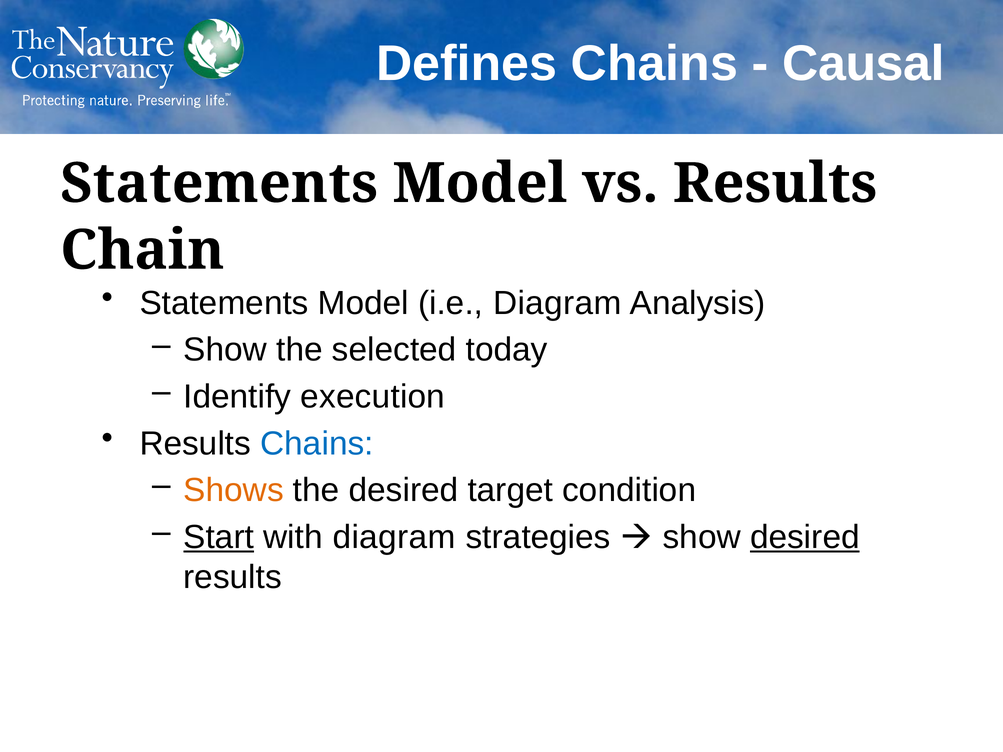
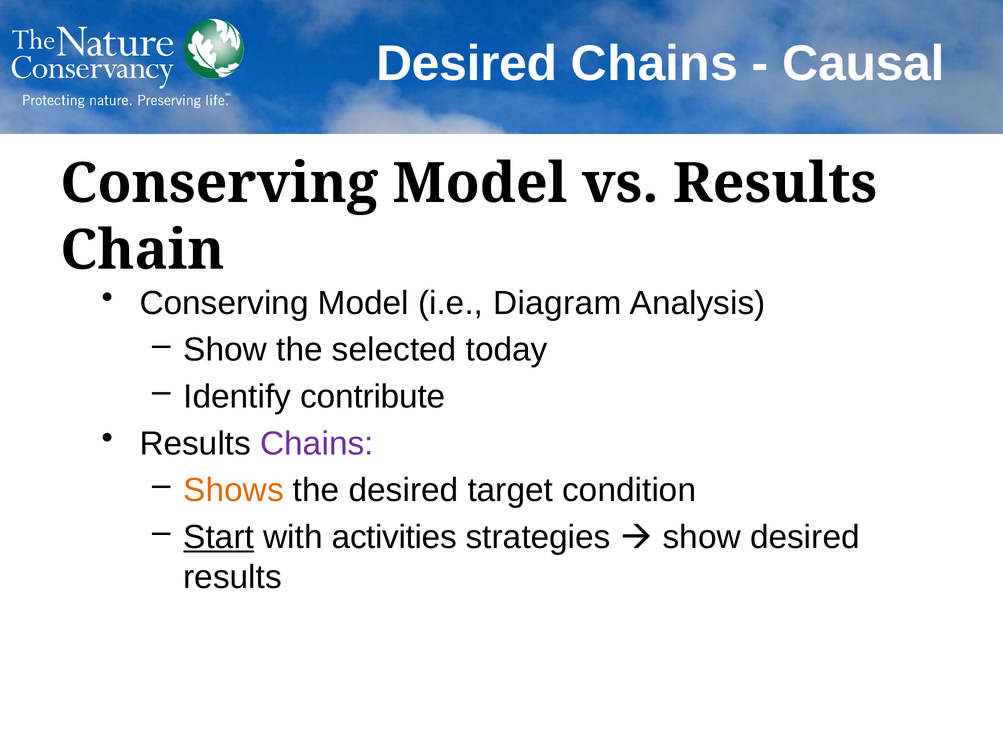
Defines at (467, 64): Defines -> Desired
Statements at (219, 184): Statements -> Conserving
Statements at (224, 303): Statements -> Conserving
execution: execution -> contribute
Chains at (317, 444) colour: blue -> purple
with diagram: diagram -> activities
desired at (805, 537) underline: present -> none
